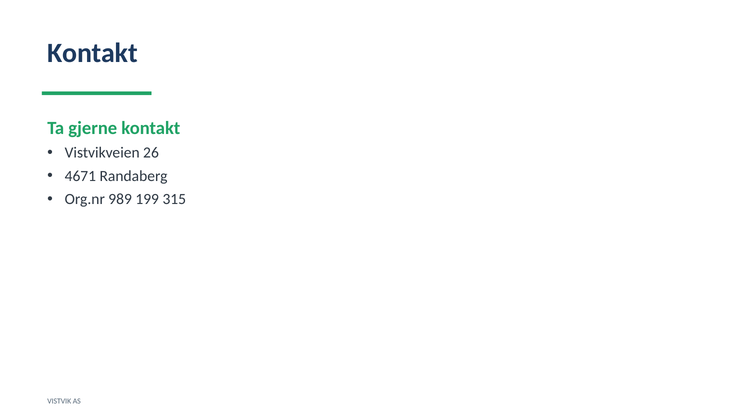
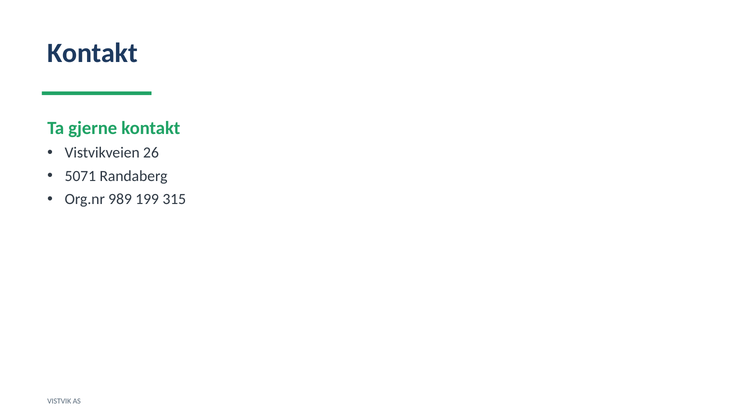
4671: 4671 -> 5071
